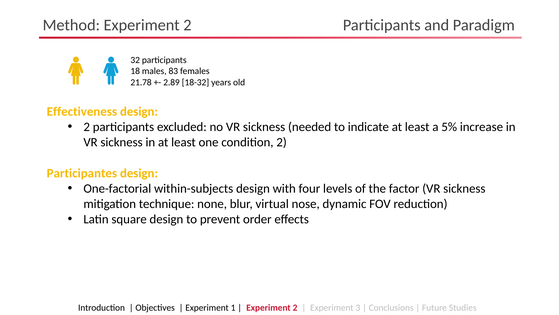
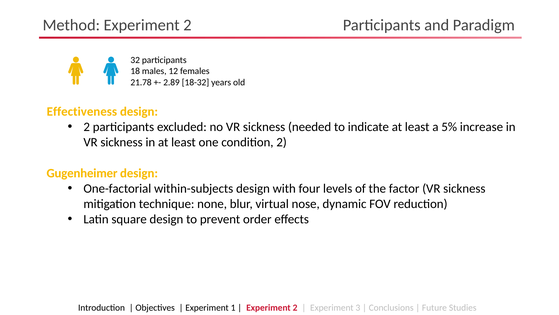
83: 83 -> 12
Participantes: Participantes -> Gugenheimer
